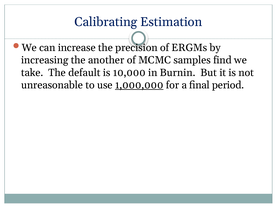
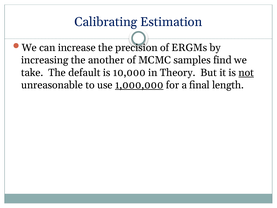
Burnin: Burnin -> Theory
not underline: none -> present
period: period -> length
